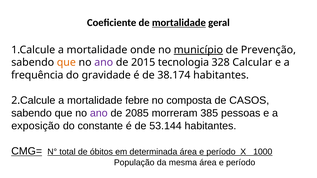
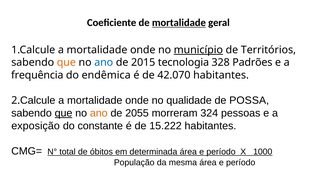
Prevenção: Prevenção -> Territórios
ano at (104, 63) colour: purple -> blue
Calcular: Calcular -> Padrões
gravidade: gravidade -> endêmica
38.174: 38.174 -> 42.070
febre at (137, 101): febre -> onde
composta: composta -> qualidade
CASOS: CASOS -> POSSA
que at (64, 113) underline: none -> present
ano at (99, 113) colour: purple -> orange
2085: 2085 -> 2055
385: 385 -> 324
53.144: 53.144 -> 15.222
CMG= underline: present -> none
